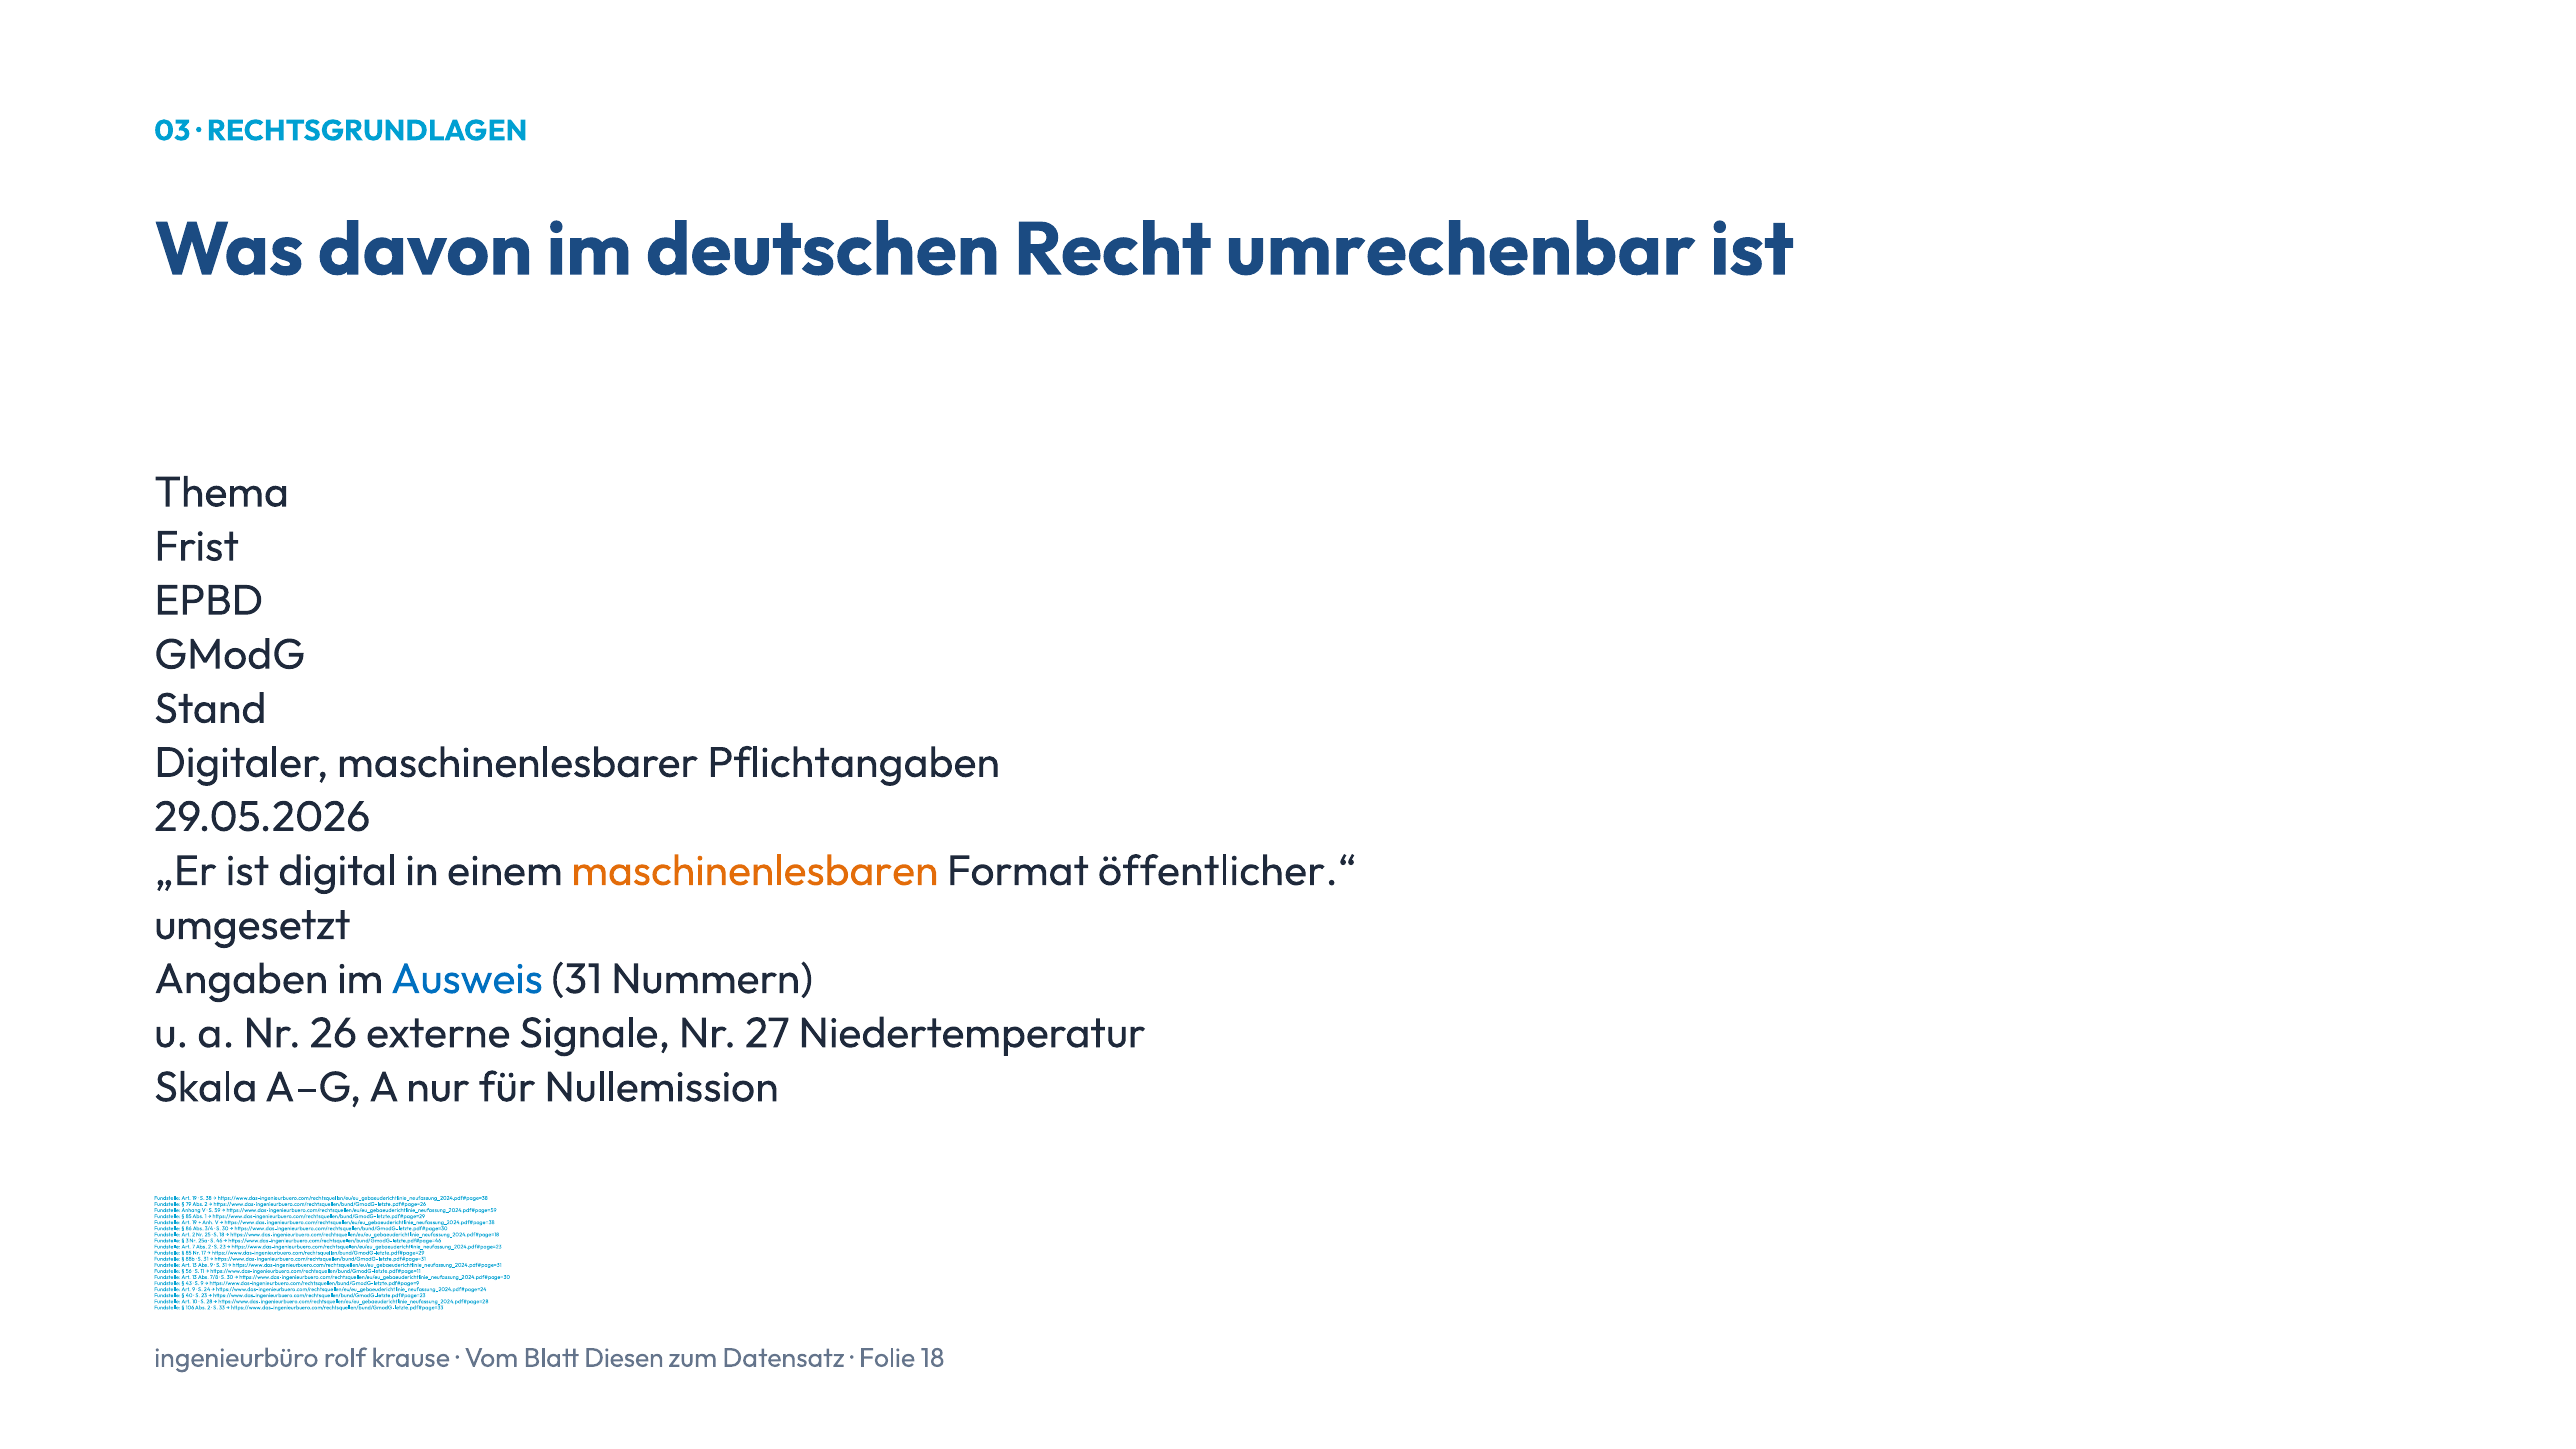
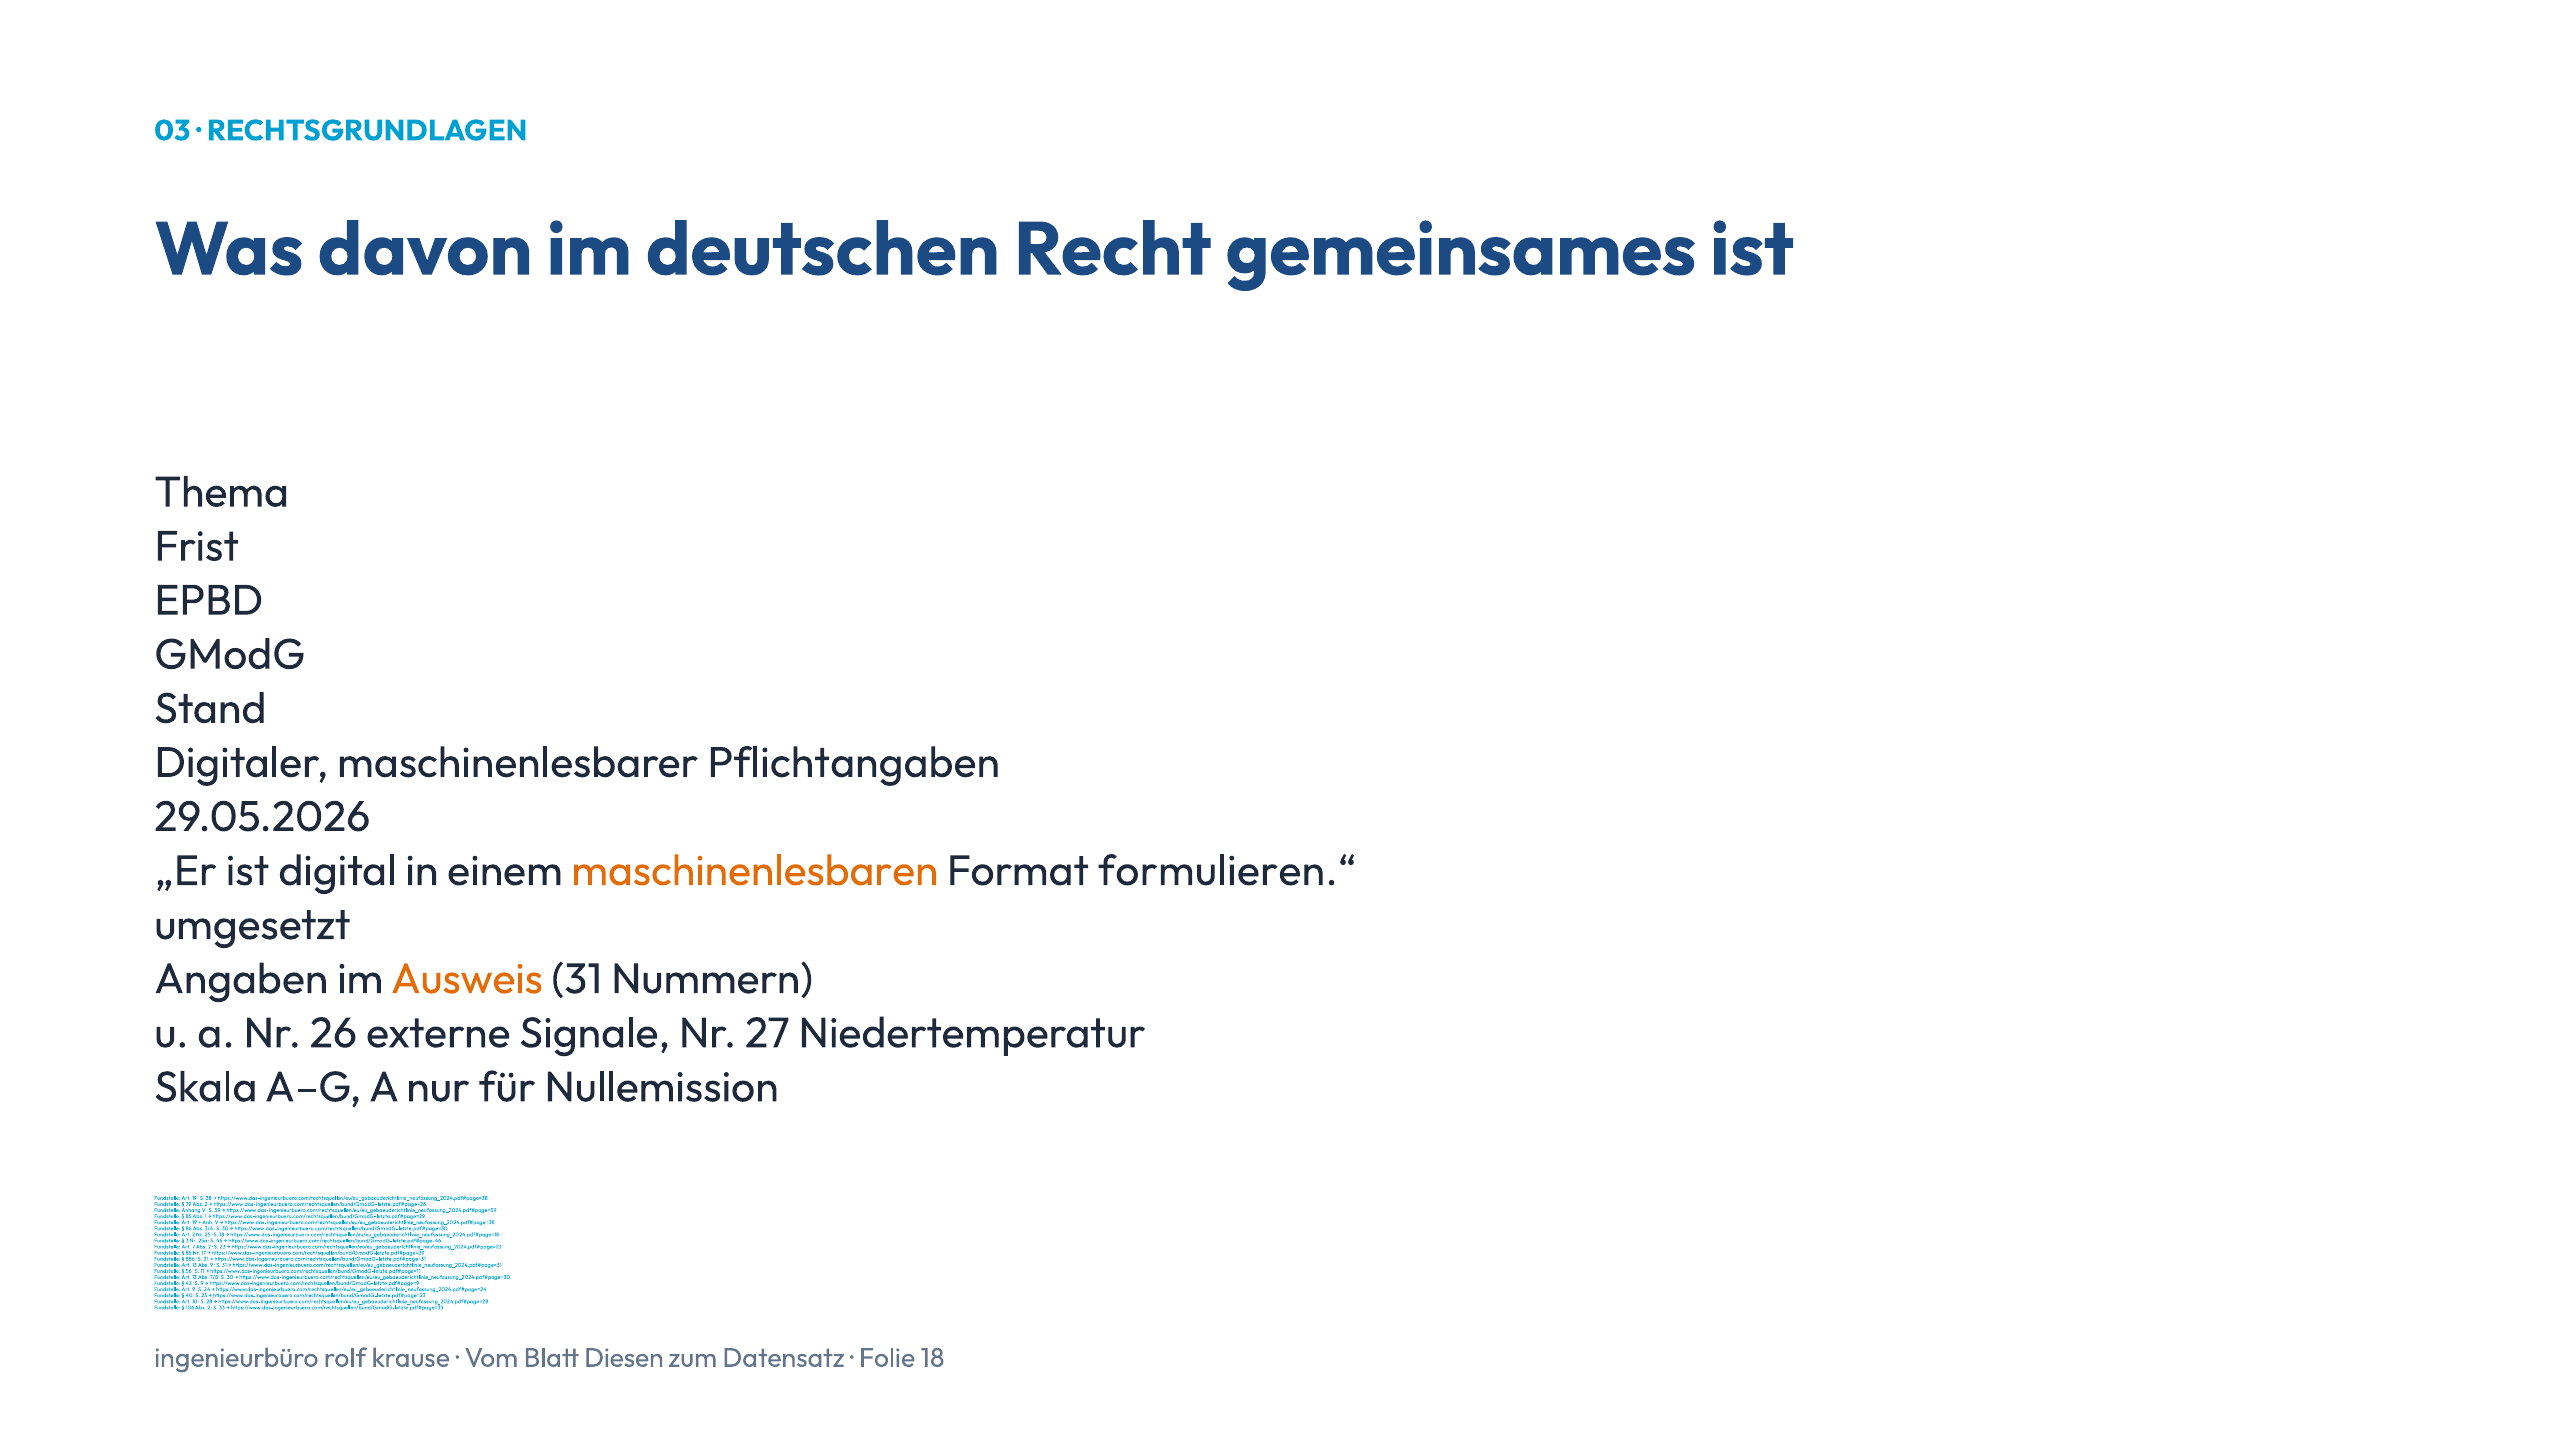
umrechenbar: umrechenbar -> gemeinsames
öffentlicher.“: öffentlicher.“ -> formulieren.“
Ausweis colour: blue -> orange
